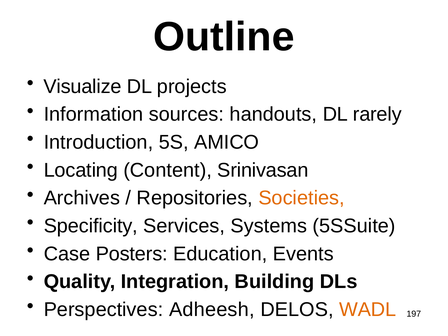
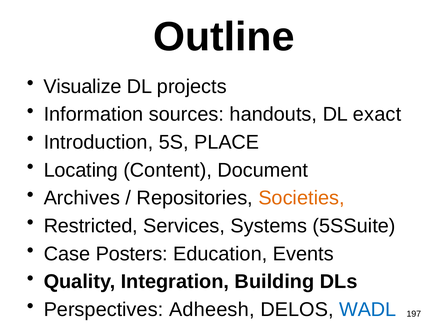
rarely: rarely -> exact
AMICO: AMICO -> PLACE
Srinivasan: Srinivasan -> Document
Specificity: Specificity -> Restricted
WADL colour: orange -> blue
